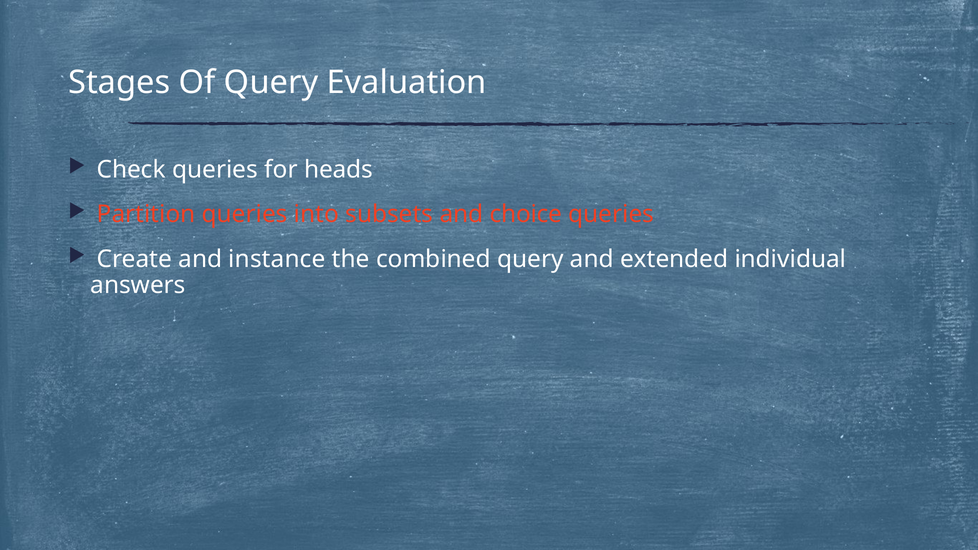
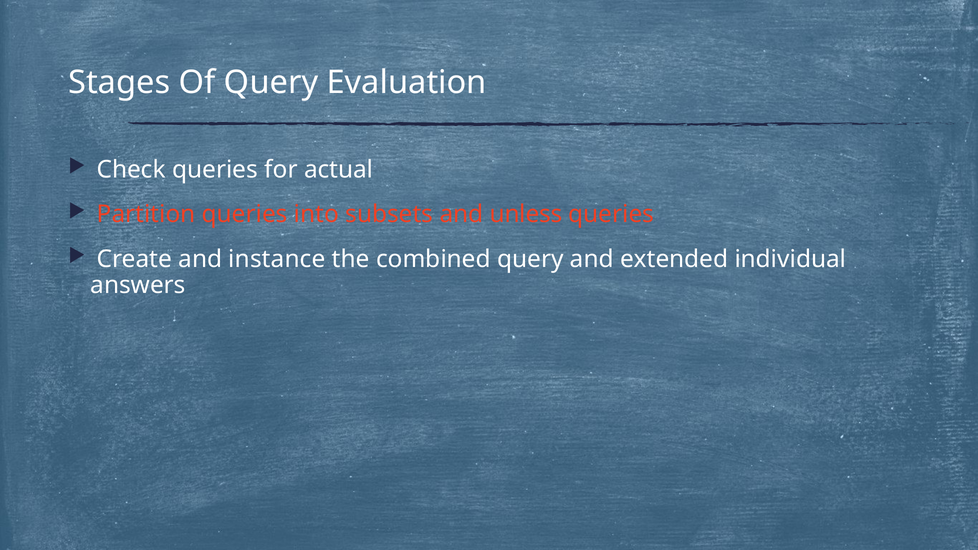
heads: heads -> actual
choice: choice -> unless
